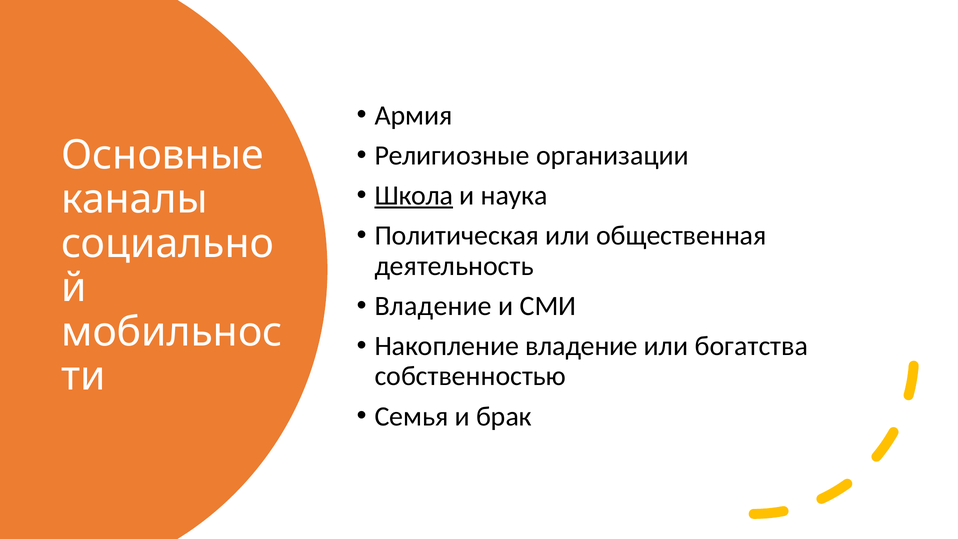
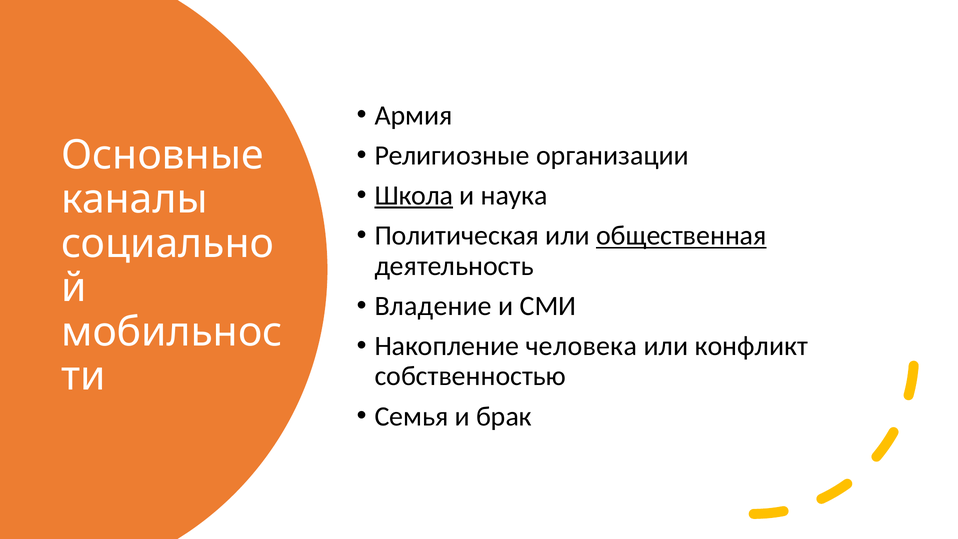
общественная underline: none -> present
Накопление владение: владение -> человека
богатства: богатства -> конфликт
